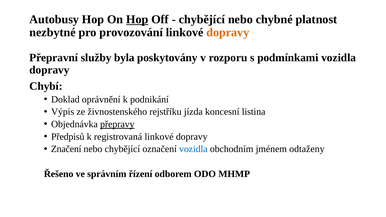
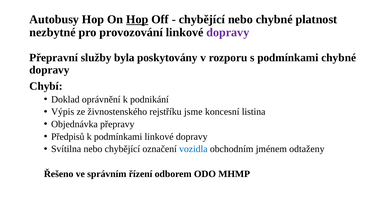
dopravy at (228, 32) colour: orange -> purple
podmínkami vozidla: vozidla -> chybné
jízda: jízda -> jsme
přepravy underline: present -> none
k registrovaná: registrovaná -> podmínkami
Značení: Značení -> Svítilna
